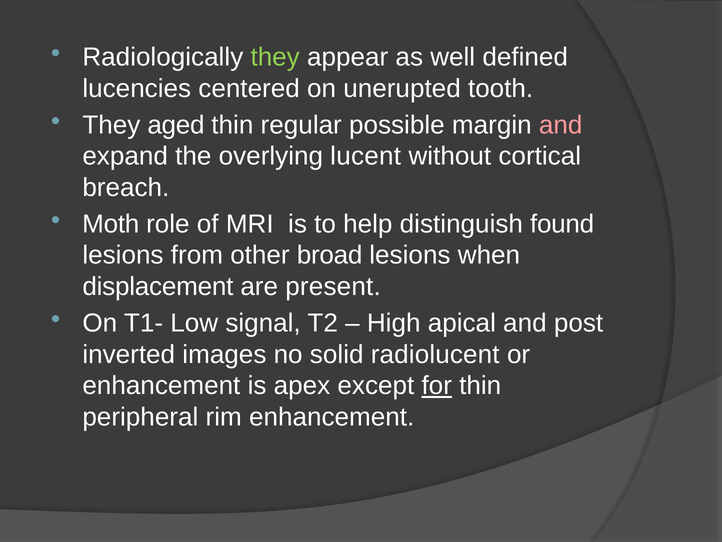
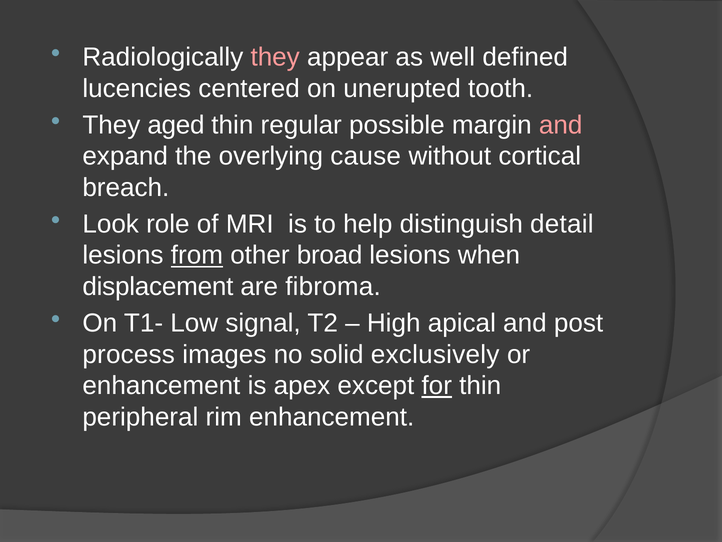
they at (275, 57) colour: light green -> pink
lucent: lucent -> cause
Moth: Moth -> Look
found: found -> detail
from underline: none -> present
present: present -> fibroma
inverted: inverted -> process
radiolucent: radiolucent -> exclusively
